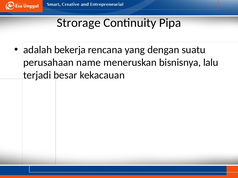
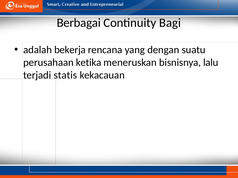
Strorage: Strorage -> Berbagai
Pipa: Pipa -> Bagi
name: name -> ketika
besar: besar -> statis
